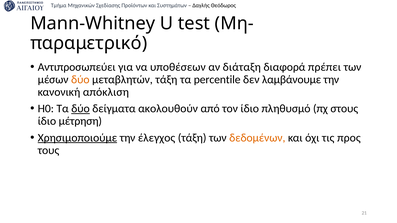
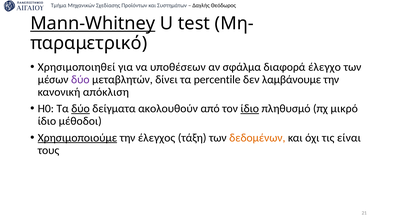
Mann-Whitney underline: none -> present
Αντιπροσωπεύει: Αντιπροσωπεύει -> Χρησιμοποιηθεί
διάταξη: διάταξη -> σφάλμα
πρέπει: πρέπει -> έλεγχο
δύο at (80, 80) colour: orange -> purple
μεταβλητών τάξη: τάξη -> δίνει
ίδιο at (250, 109) underline: none -> present
στους: στους -> μικρό
μέτρηση: μέτρηση -> μέθοδοι
προς: προς -> είναι
